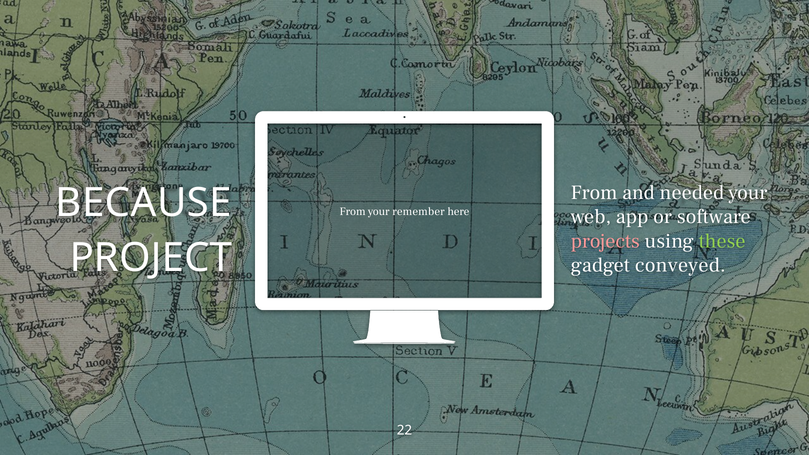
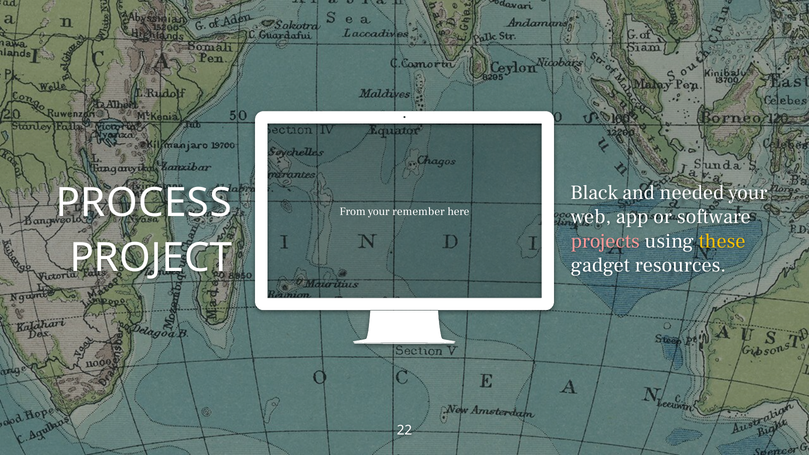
From at (594, 193): From -> Black
BECAUSE: BECAUSE -> PROCESS
these colour: light green -> yellow
conveyed: conveyed -> resources
